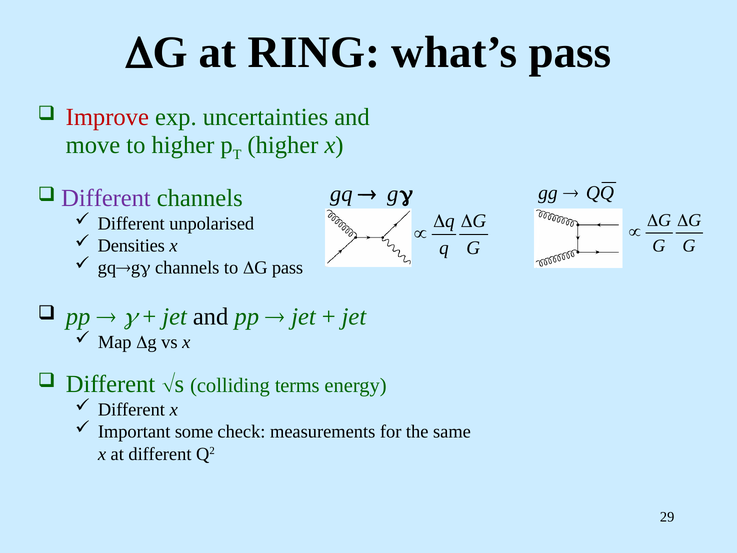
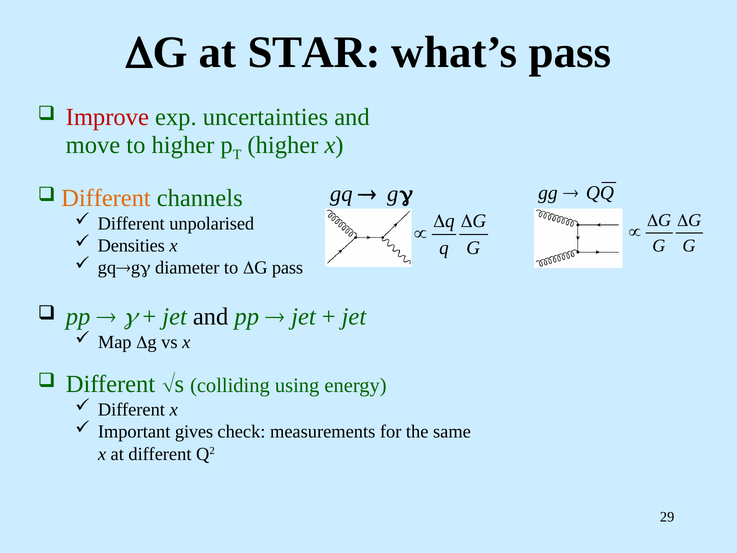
RING: RING -> STAR
Different at (106, 198) colour: purple -> orange
gqg channels: channels -> diameter
terms: terms -> using
some: some -> gives
